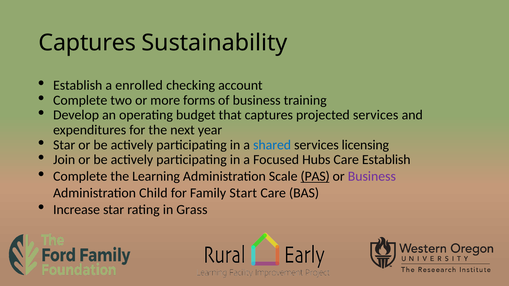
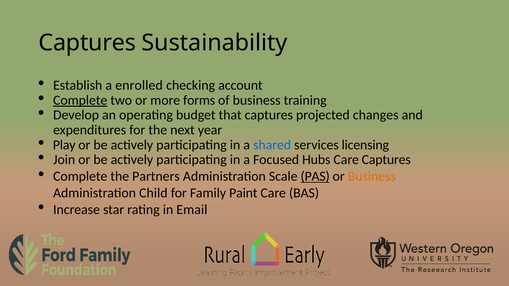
Complete at (80, 100) underline: none -> present
projected services: services -> changes
Star at (64, 145): Star -> Play
Care Establish: Establish -> Captures
Learning: Learning -> Partners
Business at (372, 177) colour: purple -> orange
Start: Start -> Paint
Grass: Grass -> Email
